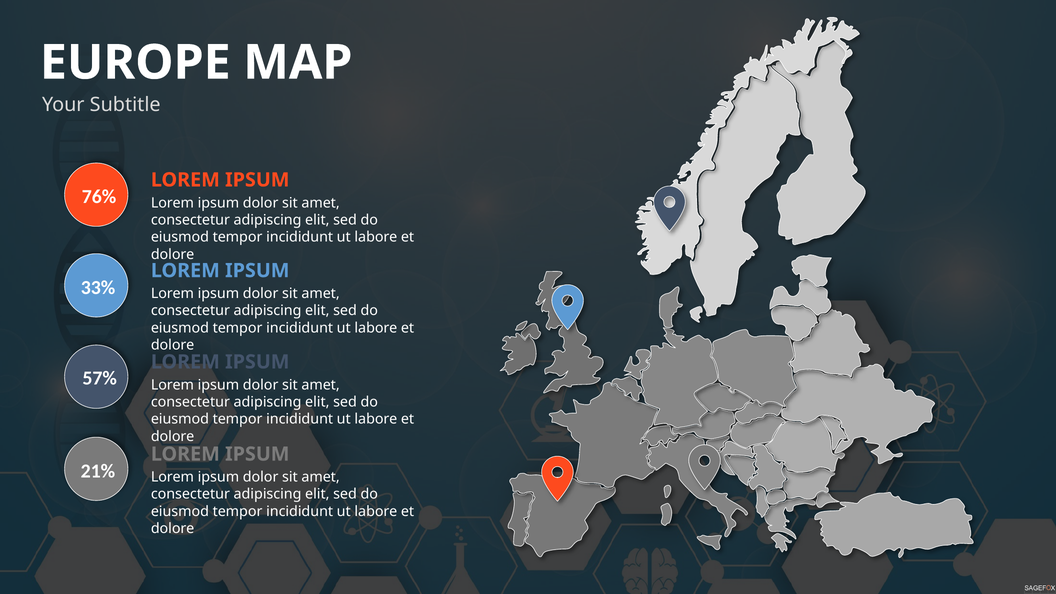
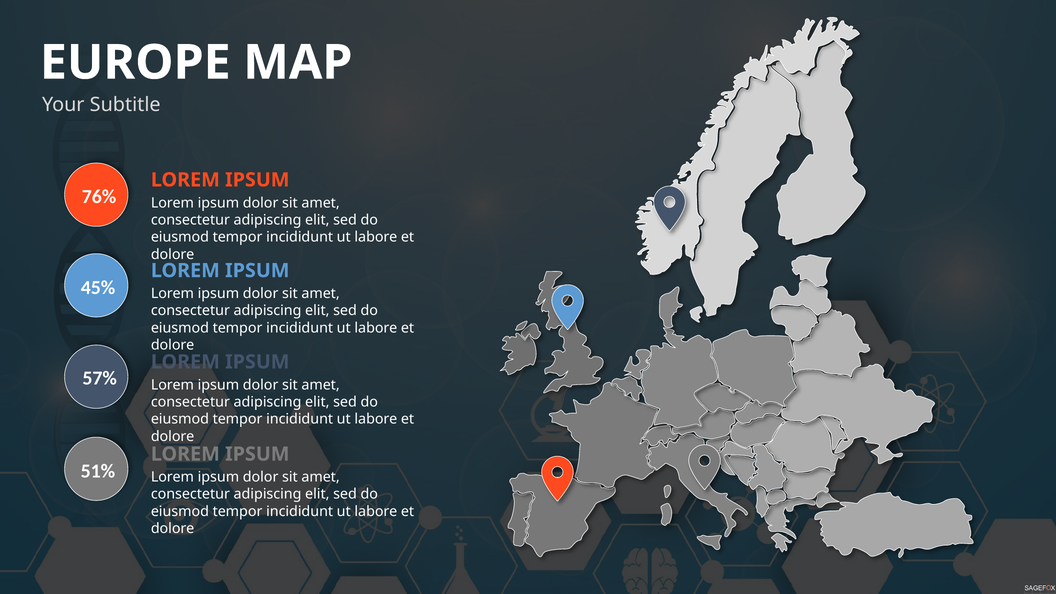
33%: 33% -> 45%
21%: 21% -> 51%
